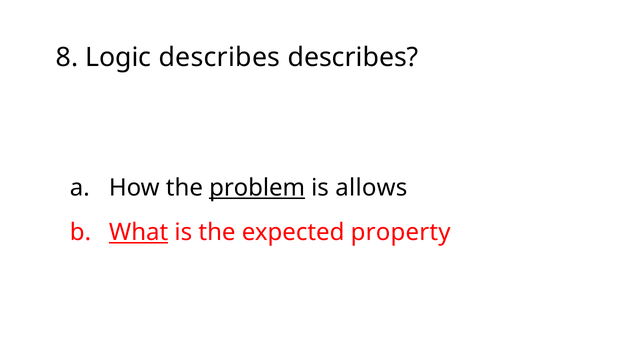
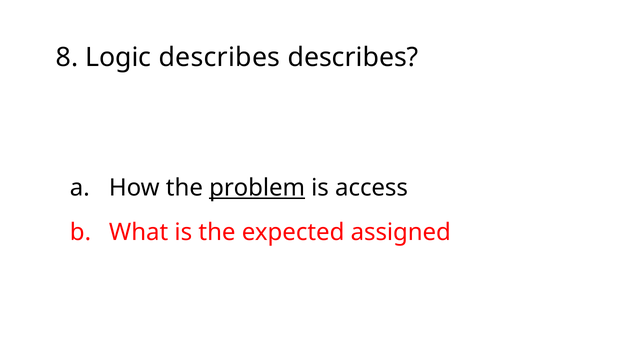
allows: allows -> access
What underline: present -> none
property: property -> assigned
